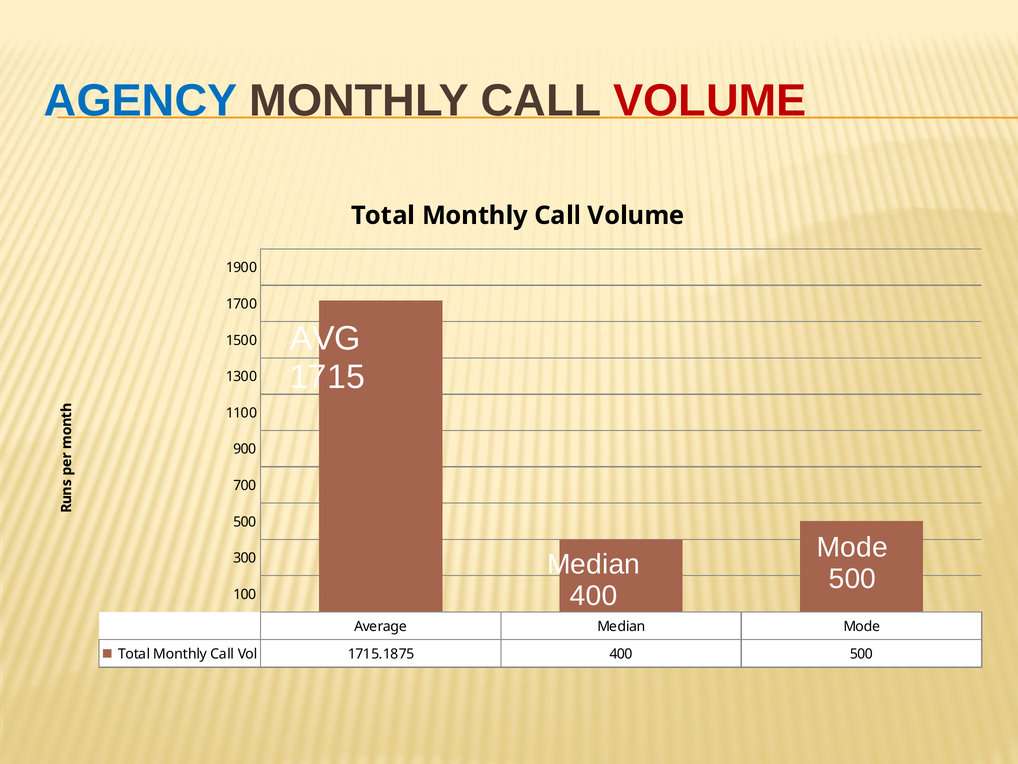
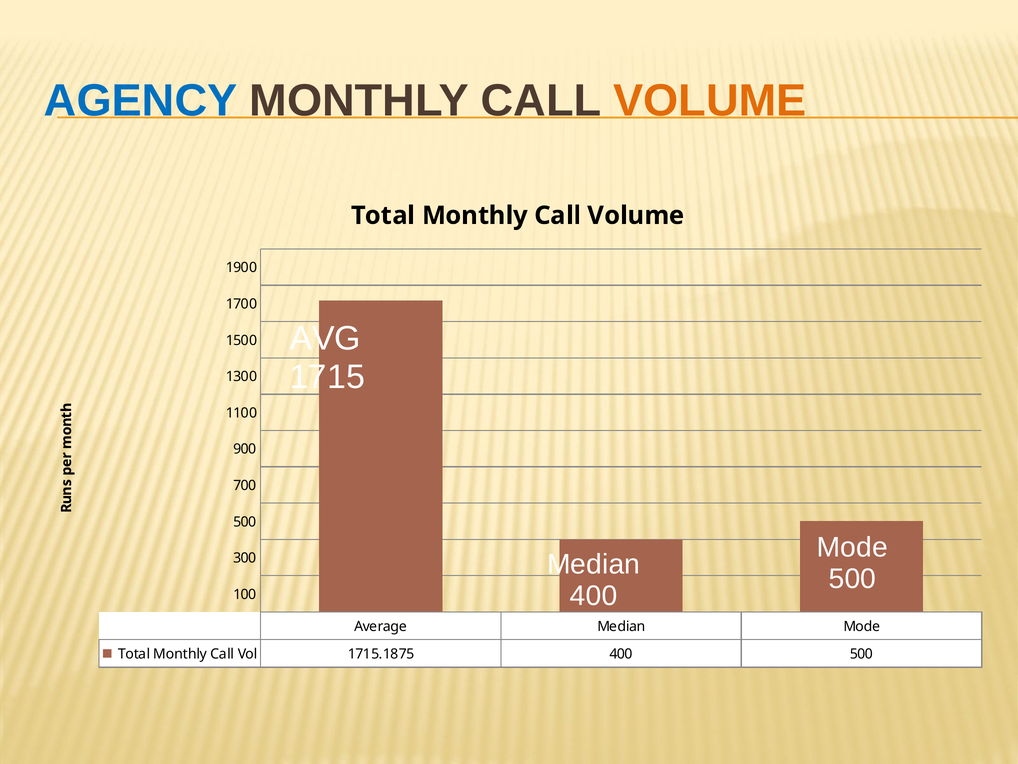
VOLUME at (710, 101) colour: red -> orange
